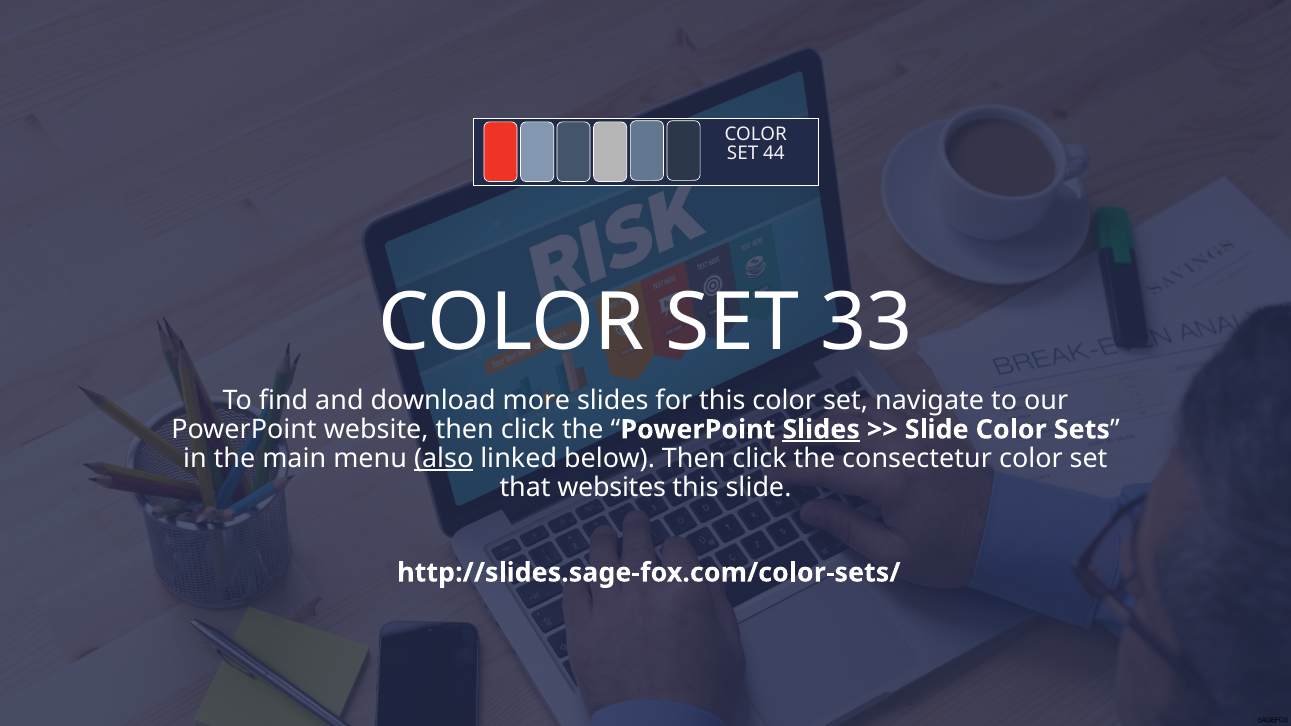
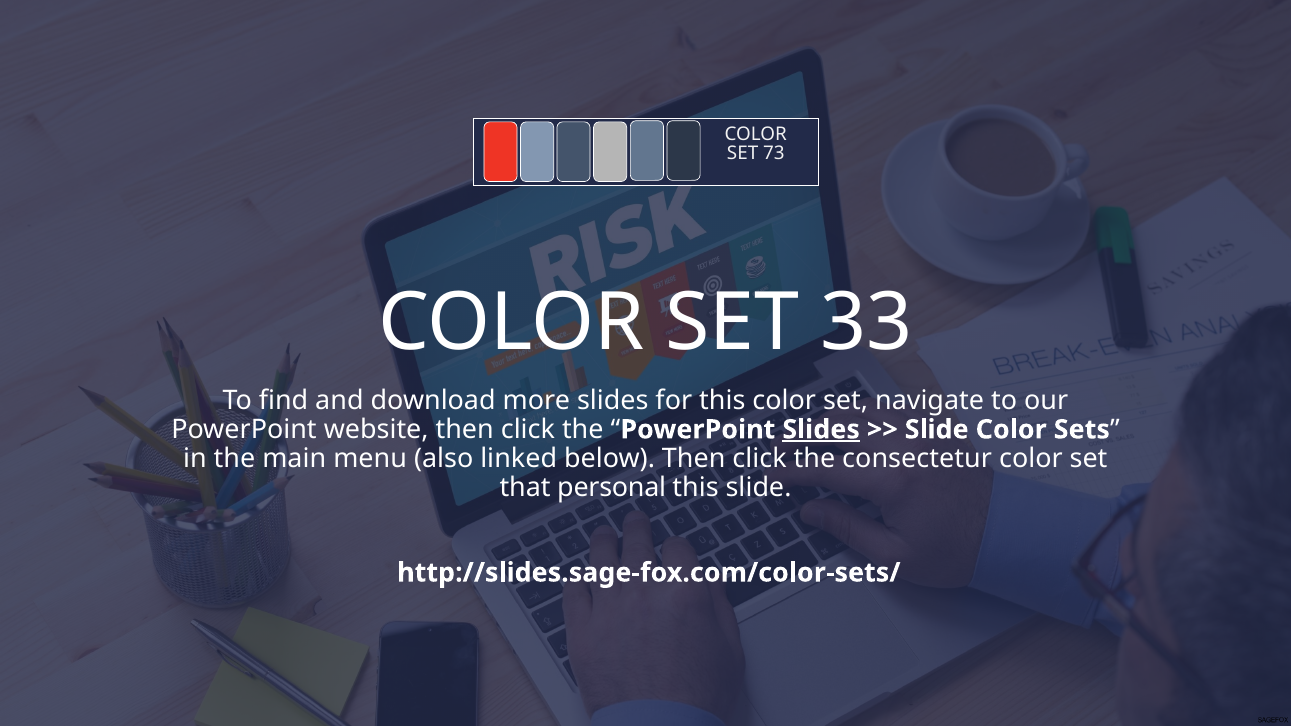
44: 44 -> 73
also underline: present -> none
websites: websites -> personal
